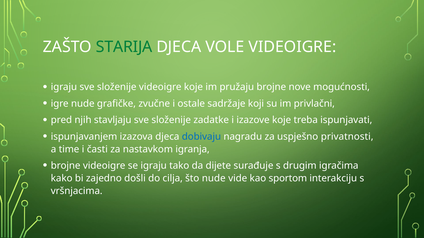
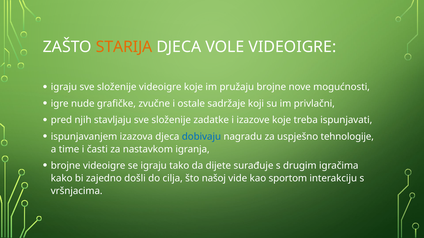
STARIJA colour: green -> orange
privatnosti: privatnosti -> tehnologije
što nude: nude -> našoj
